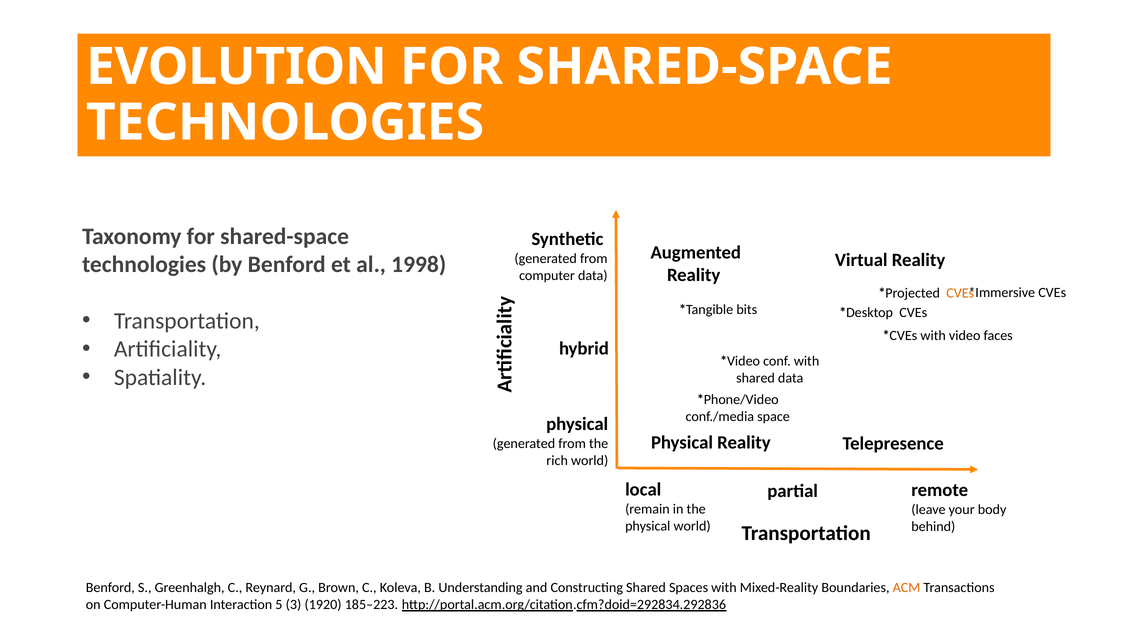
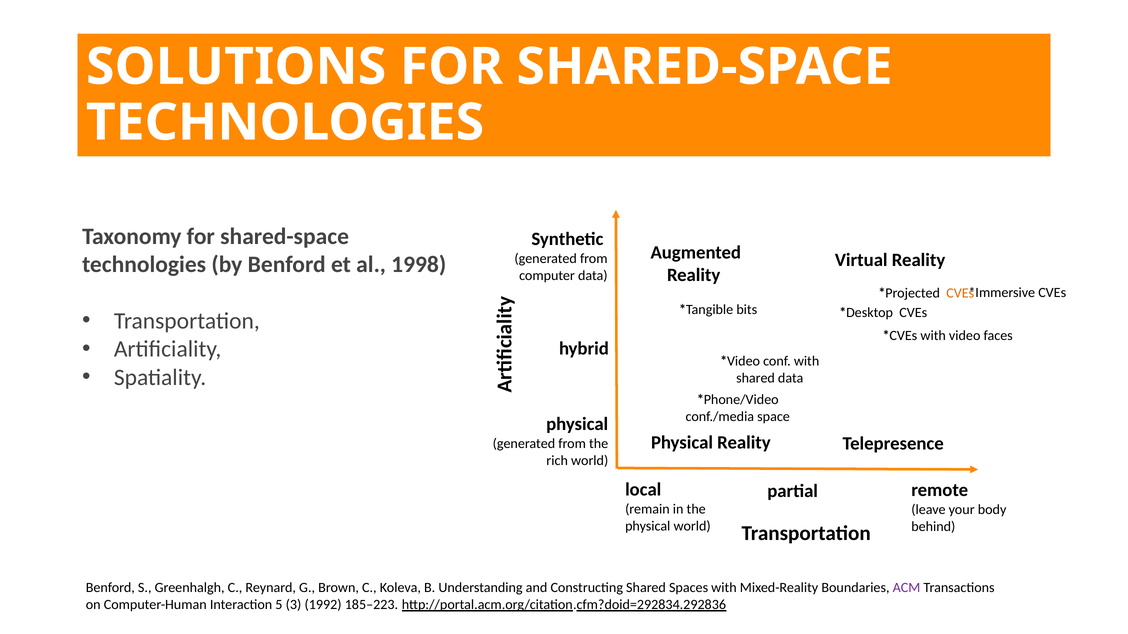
EVOLUTION: EVOLUTION -> SOLUTIONS
ACM colour: orange -> purple
1920: 1920 -> 1992
